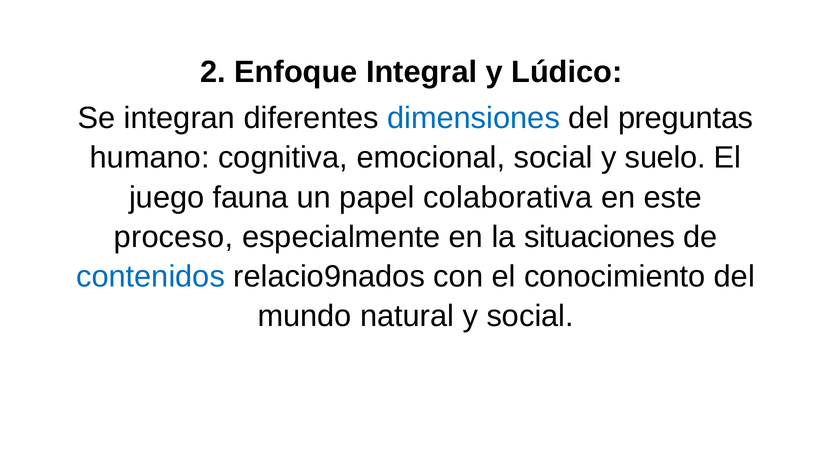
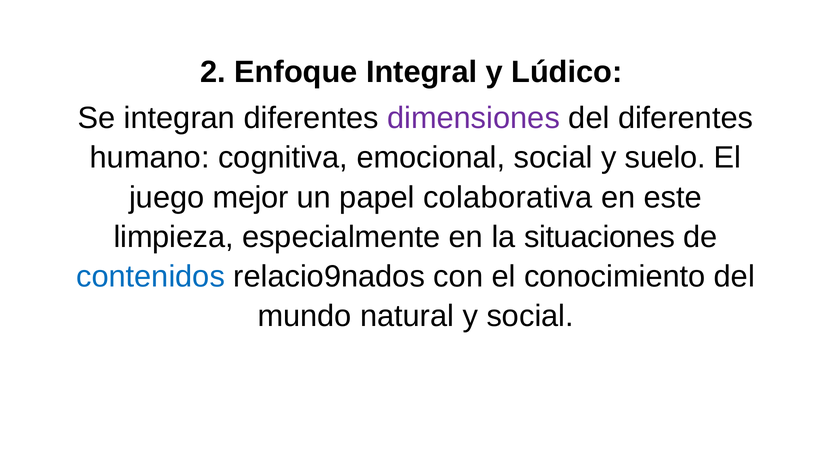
dimensiones colour: blue -> purple
del preguntas: preguntas -> diferentes
fauna: fauna -> mejor
proceso: proceso -> limpieza
